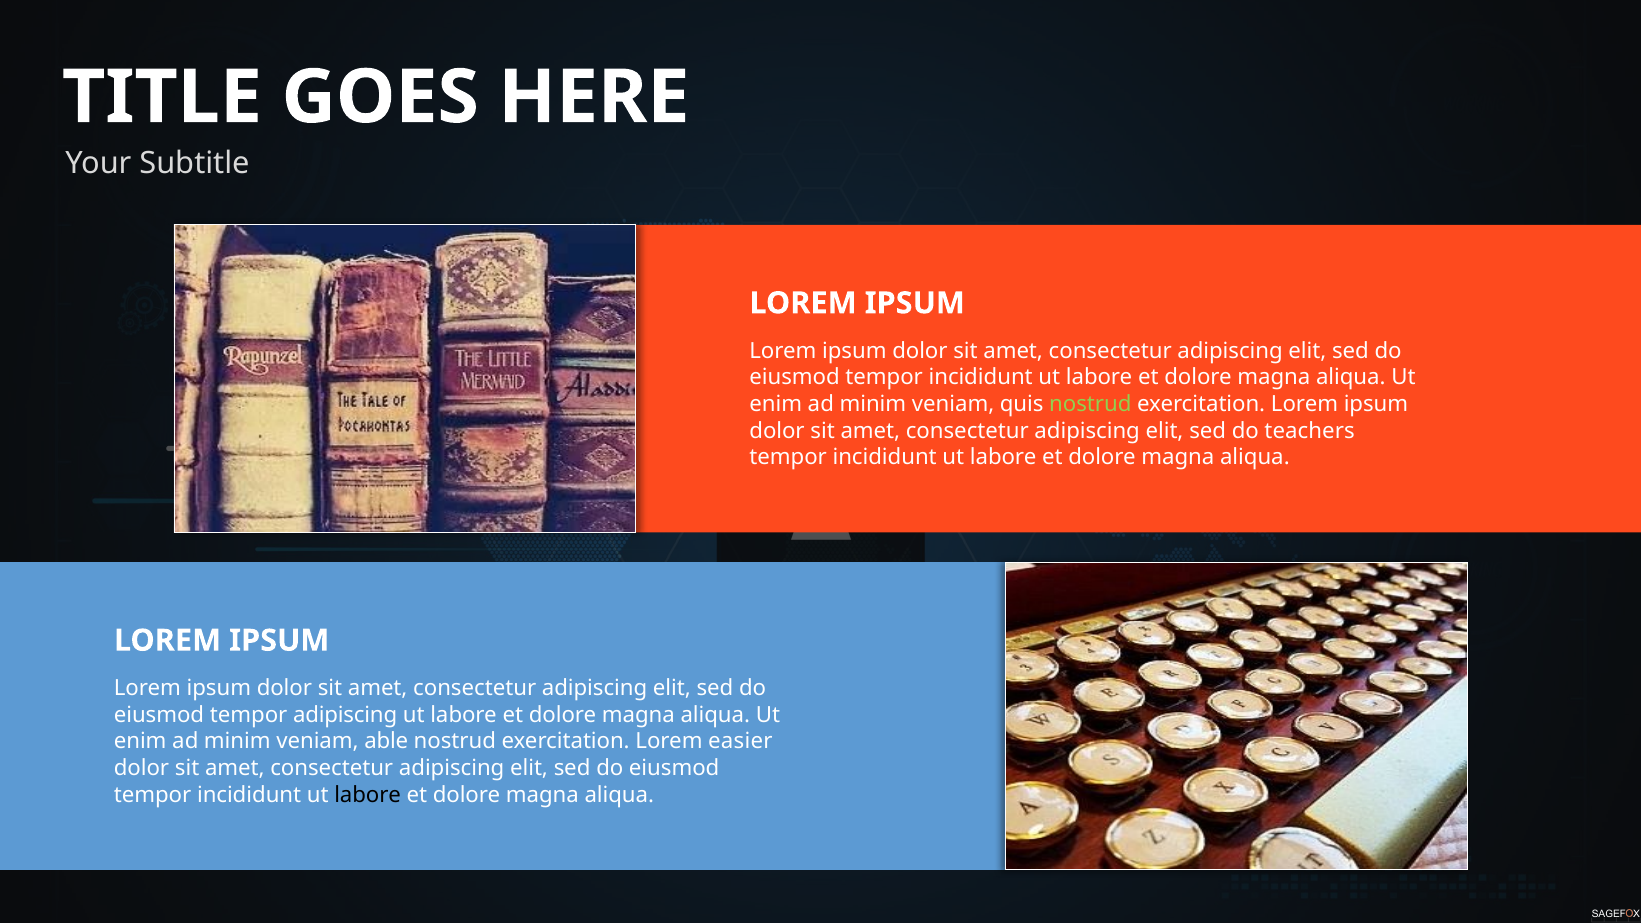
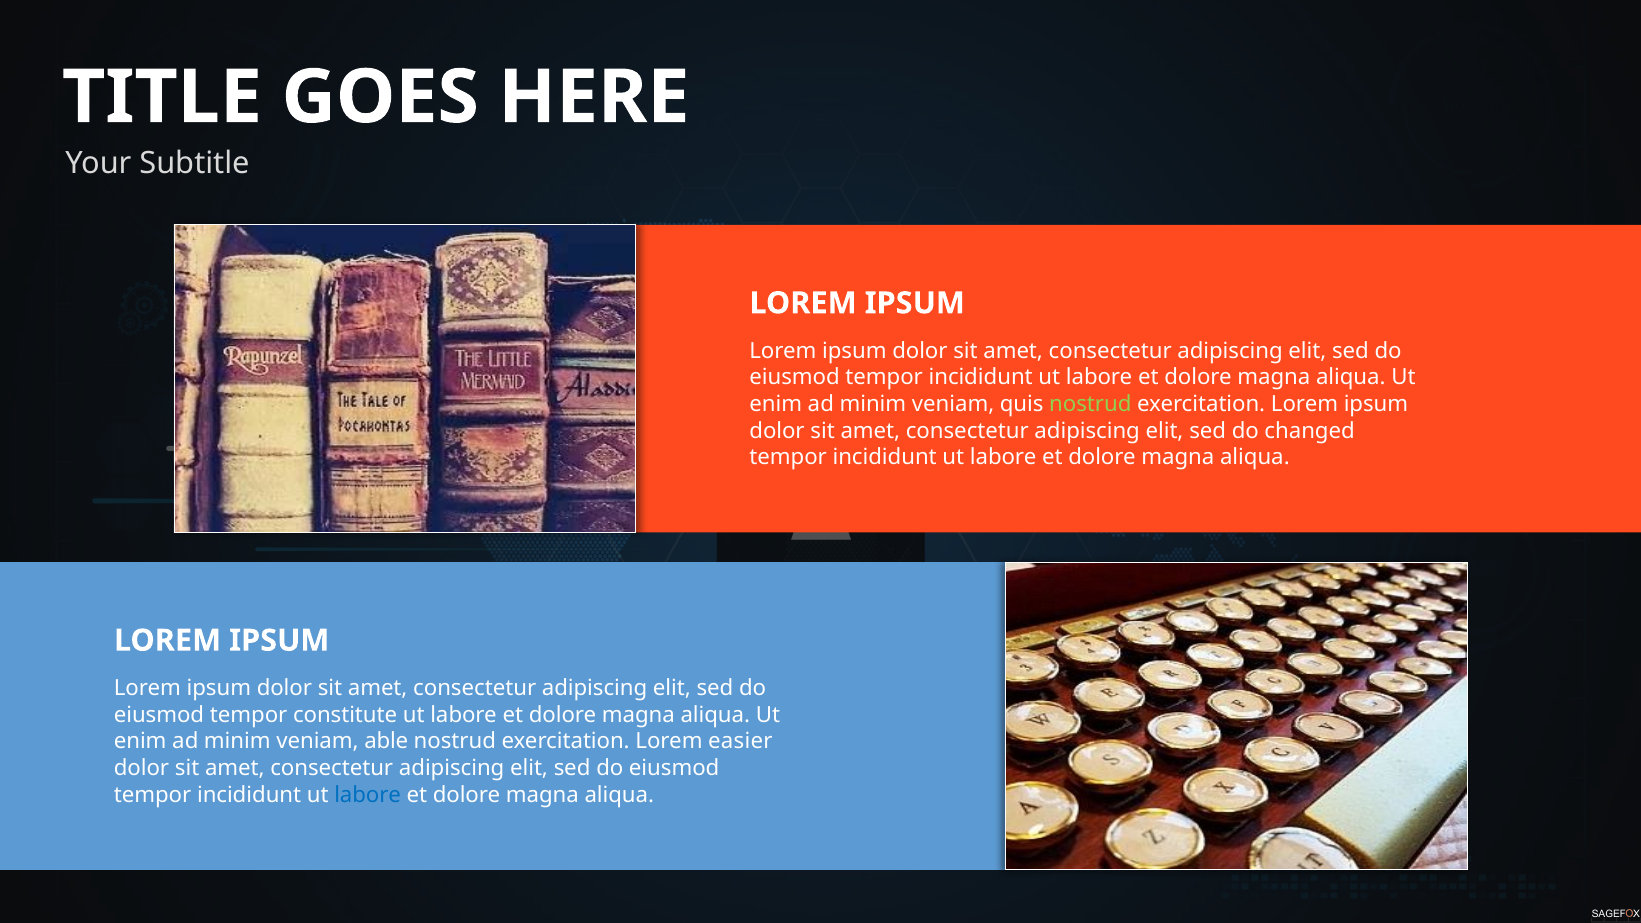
teachers: teachers -> changed
tempor adipiscing: adipiscing -> constitute
labore at (368, 795) colour: black -> blue
